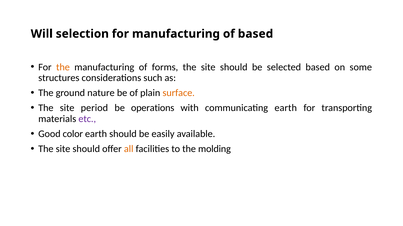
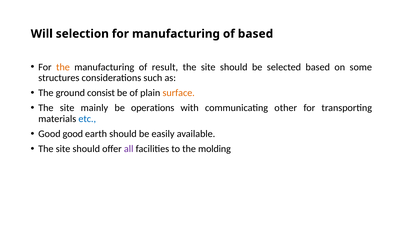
forms: forms -> result
nature: nature -> consist
period: period -> mainly
communicating earth: earth -> other
etc colour: purple -> blue
Good color: color -> good
all colour: orange -> purple
